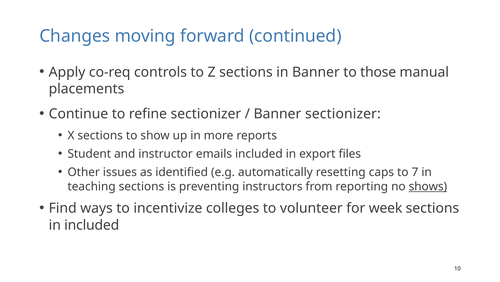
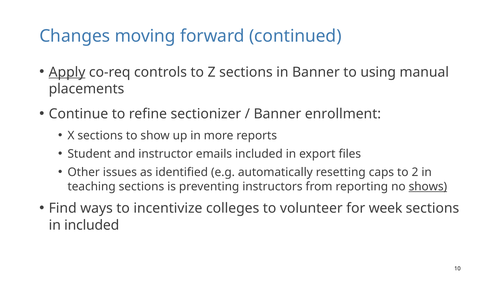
Apply underline: none -> present
those: those -> using
Banner sectionizer: sectionizer -> enrollment
7: 7 -> 2
